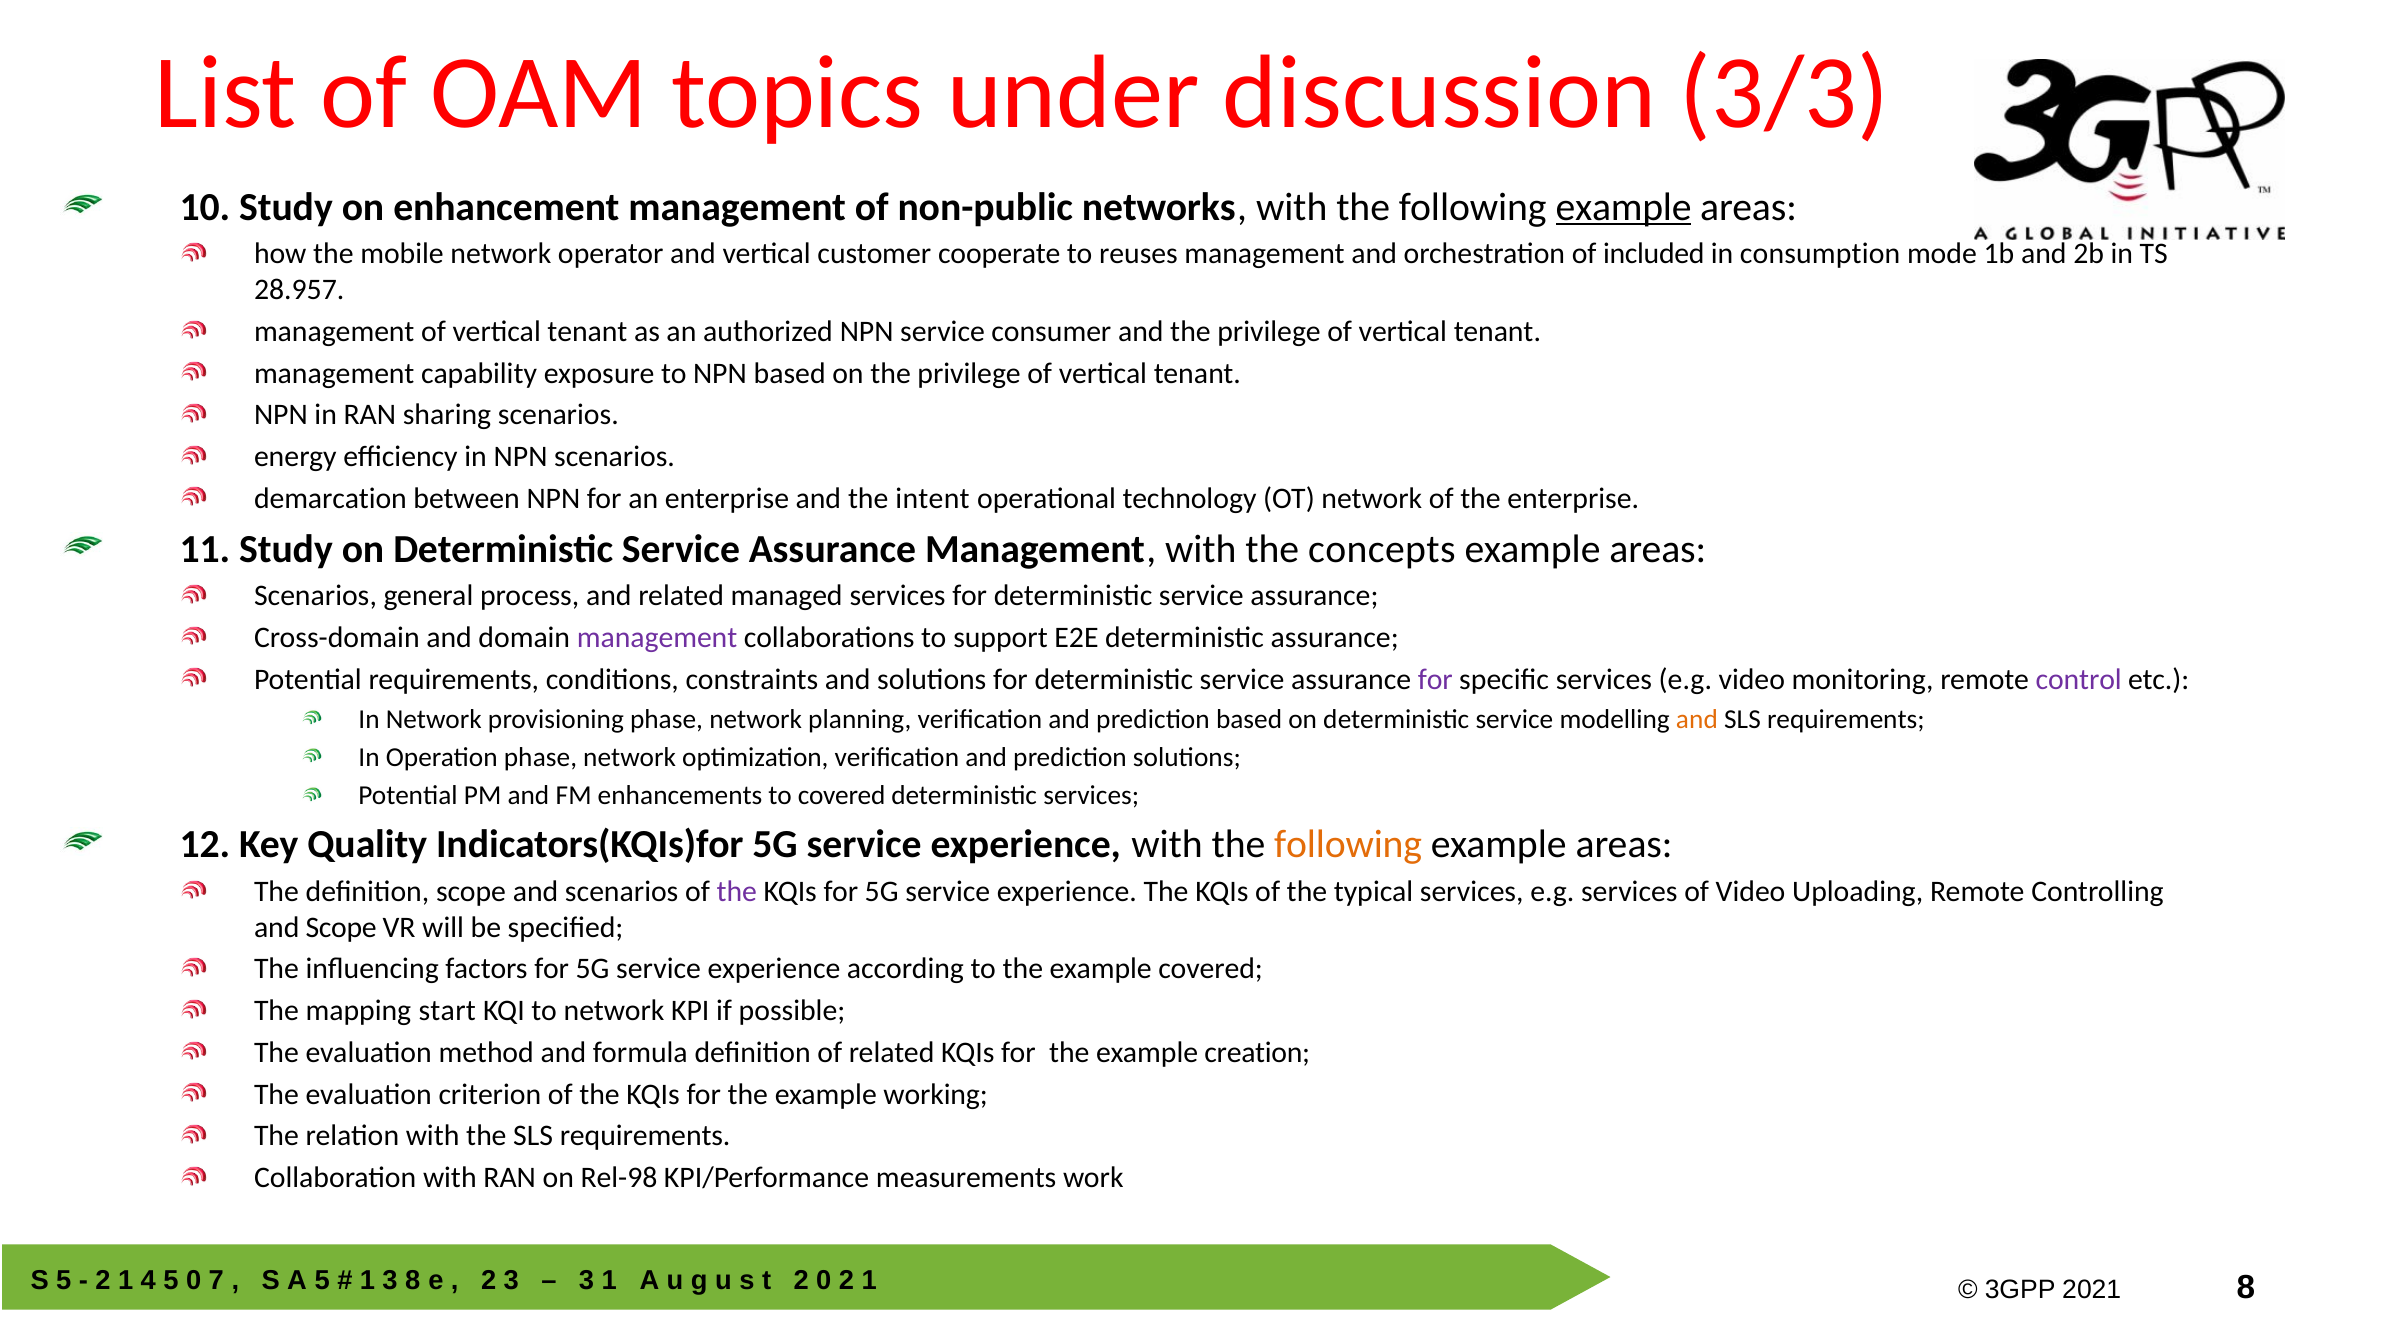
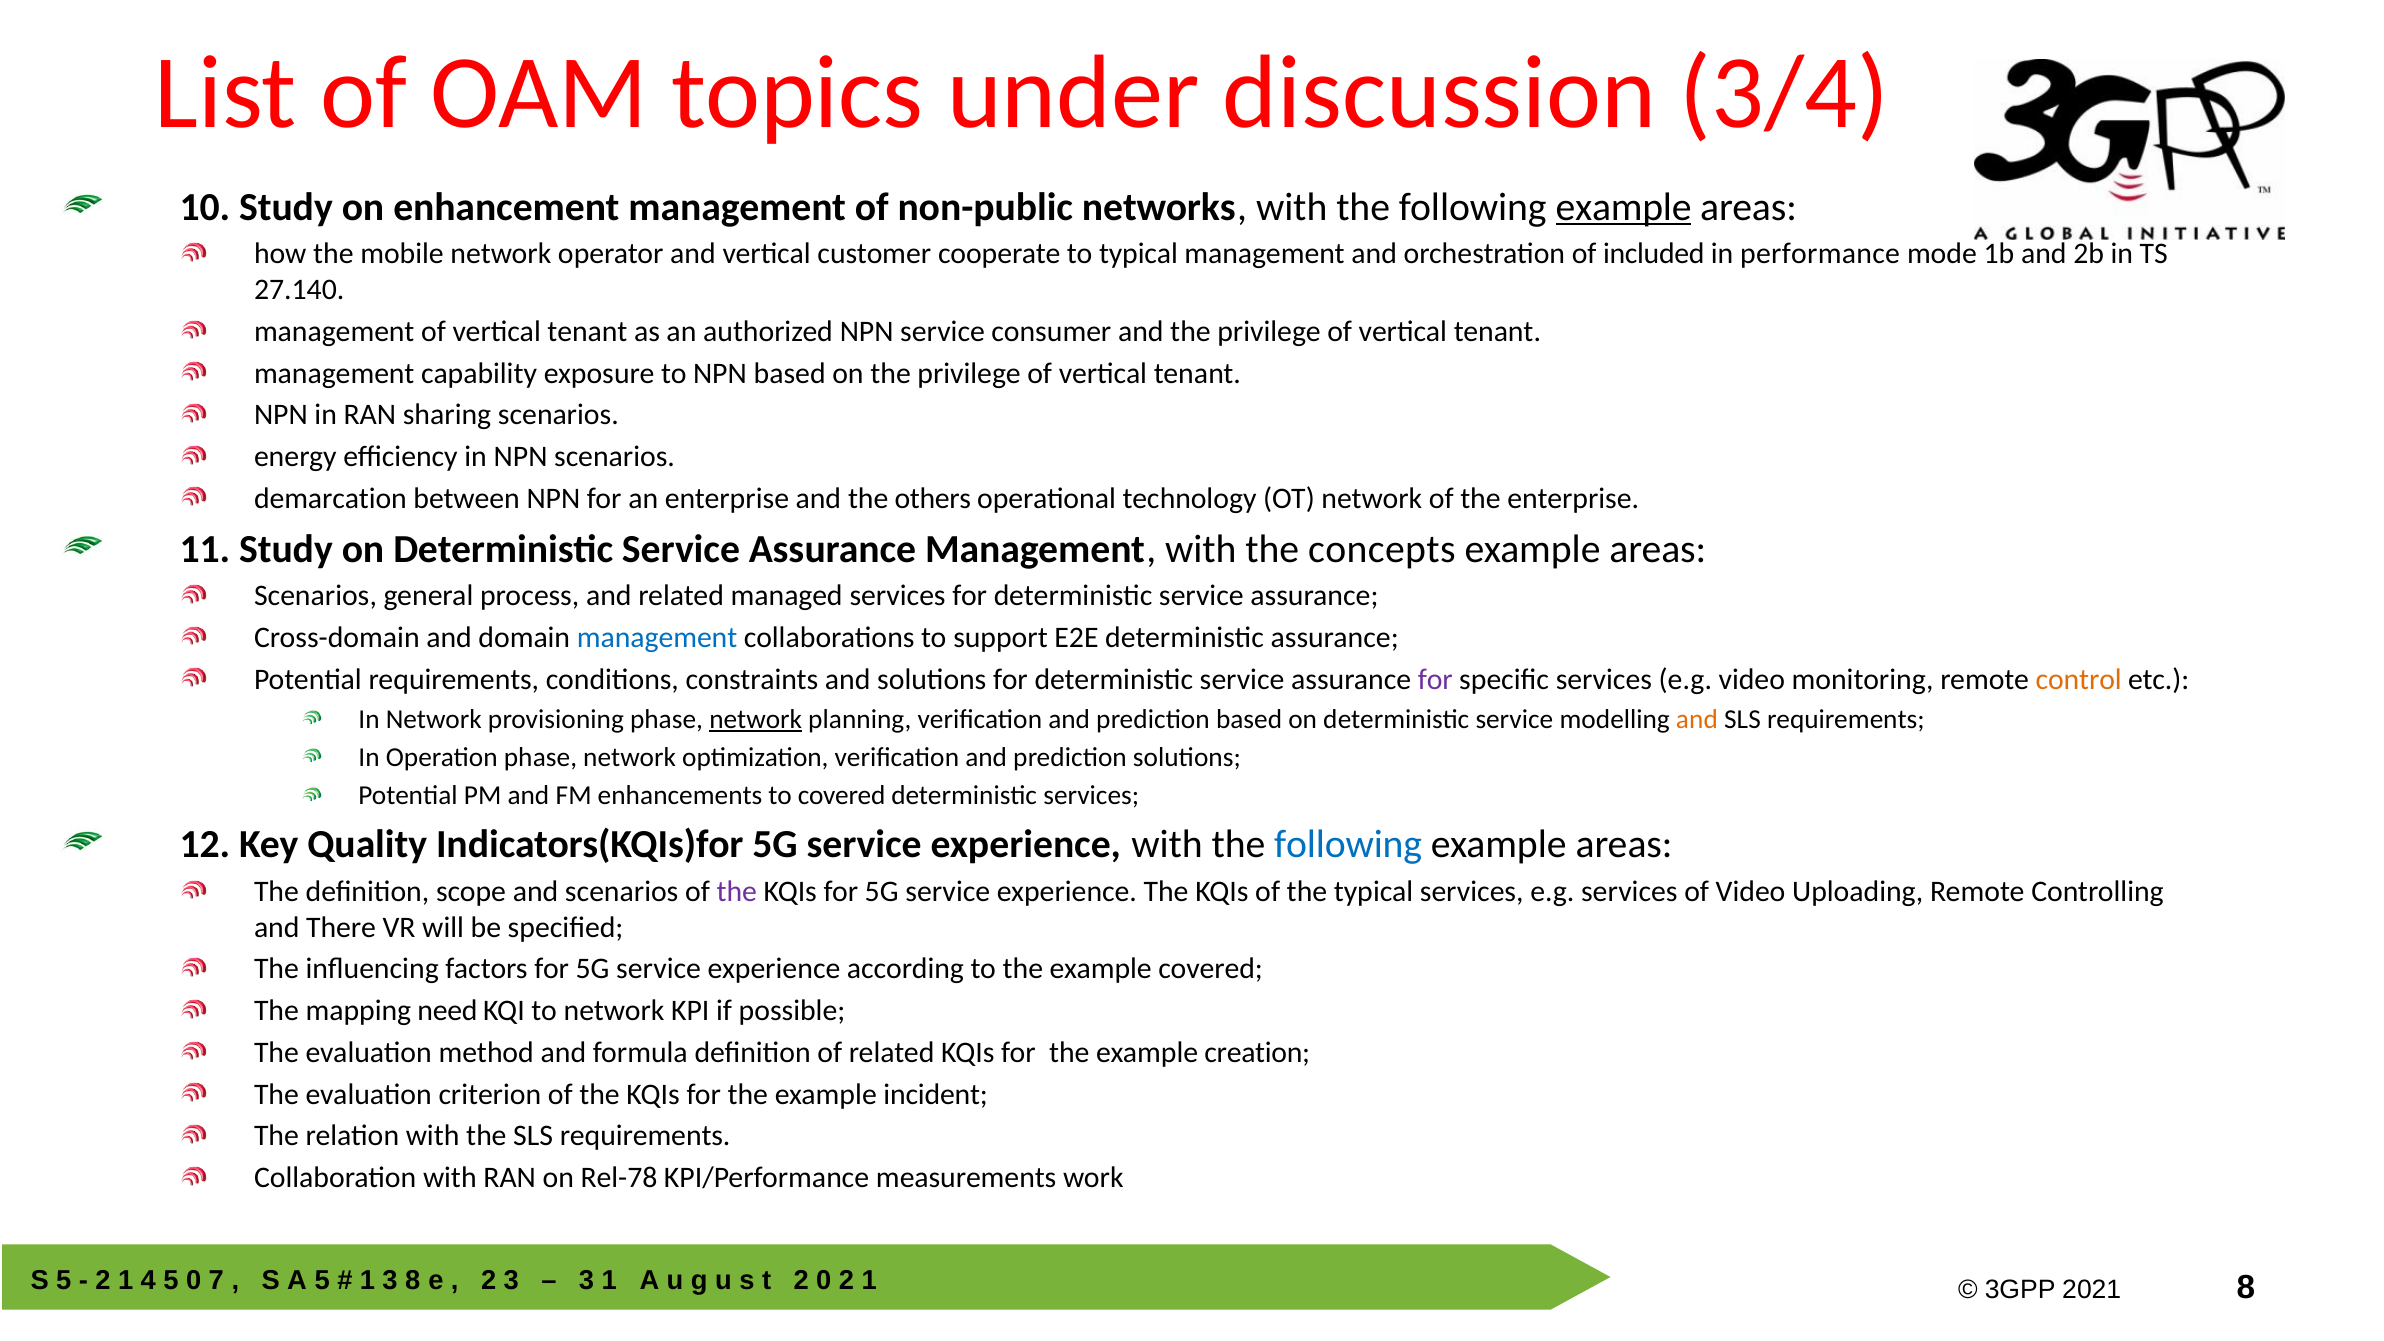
3/3: 3/3 -> 3/4
to reuses: reuses -> typical
consumption: consumption -> performance
28.957: 28.957 -> 27.140
intent: intent -> others
management at (657, 638) colour: purple -> blue
control colour: purple -> orange
network at (756, 719) underline: none -> present
following at (1348, 845) colour: orange -> blue
and Scope: Scope -> There
start: start -> need
working: working -> incident
Rel-98: Rel-98 -> Rel-78
